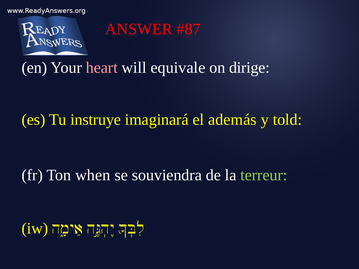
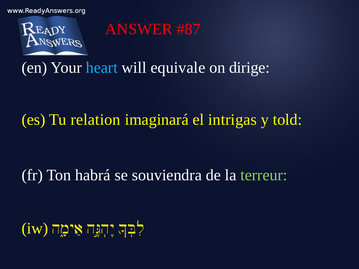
heart colour: pink -> light blue
instruye: instruye -> relation
además: además -> intrigas
when: when -> habrá
